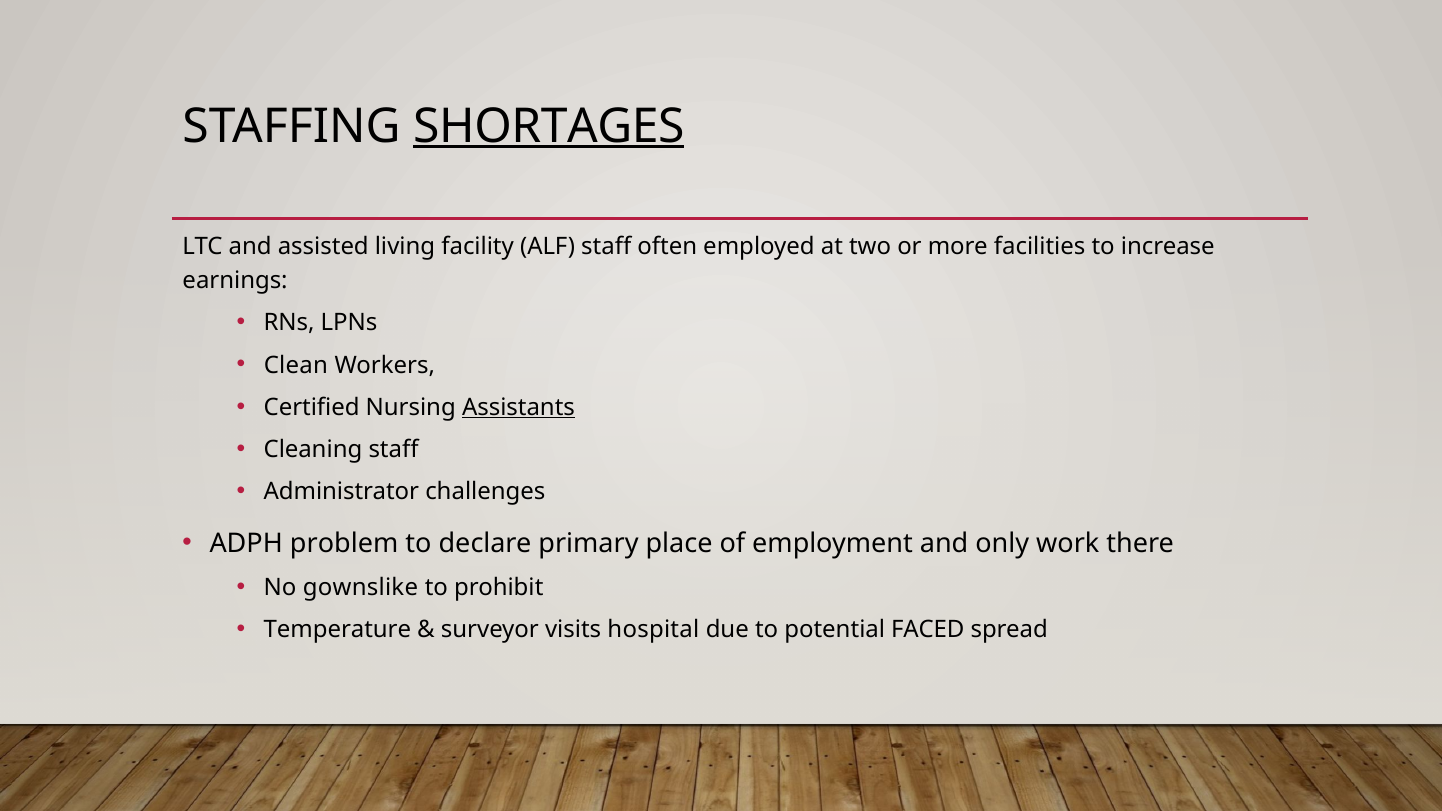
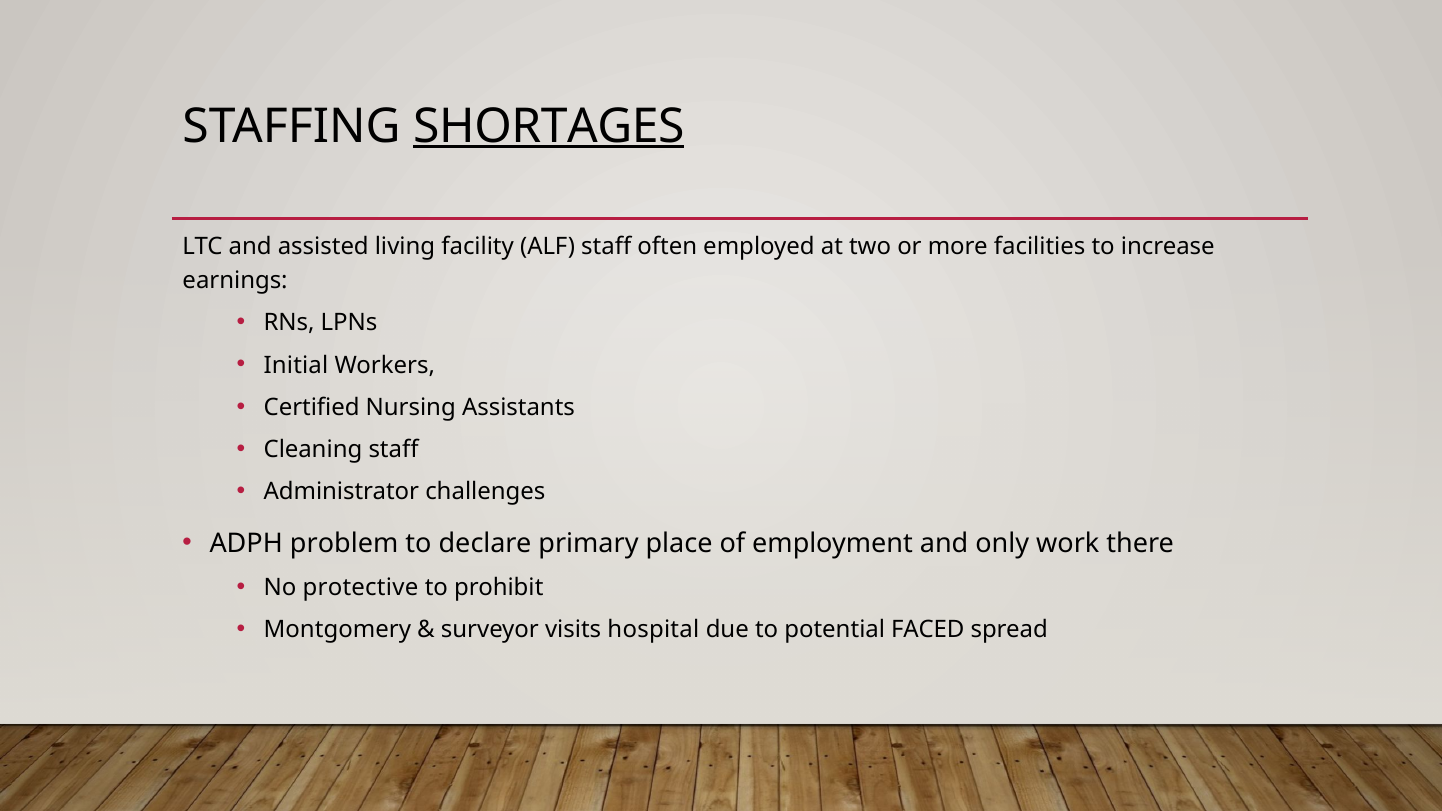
Clean: Clean -> Initial
Assistants underline: present -> none
gownslike: gownslike -> protective
Temperature: Temperature -> Montgomery
